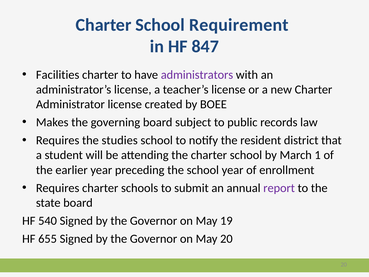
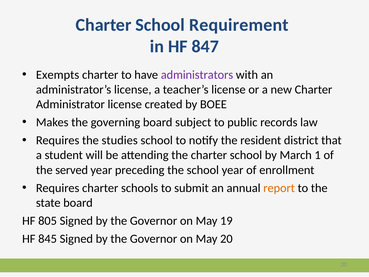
Facilities: Facilities -> Exempts
earlier: earlier -> served
report colour: purple -> orange
540: 540 -> 805
655: 655 -> 845
